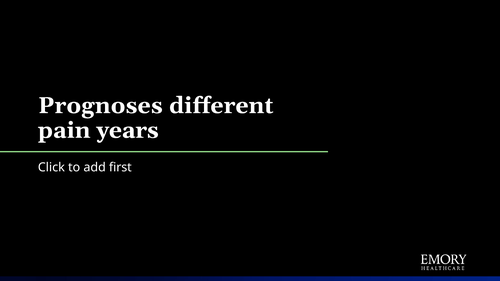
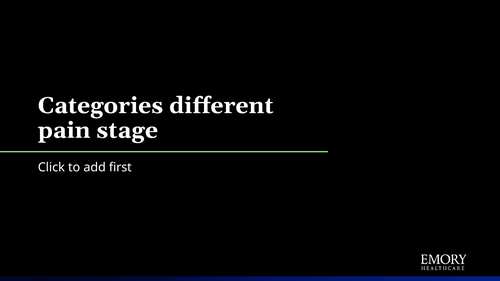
Prognoses: Prognoses -> Categories
years: years -> stage
